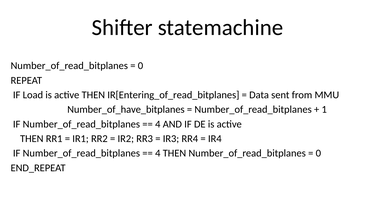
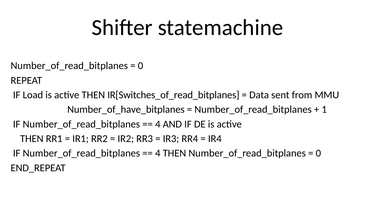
IR[Entering_of_read_bitplanes: IR[Entering_of_read_bitplanes -> IR[Switches_of_read_bitplanes
